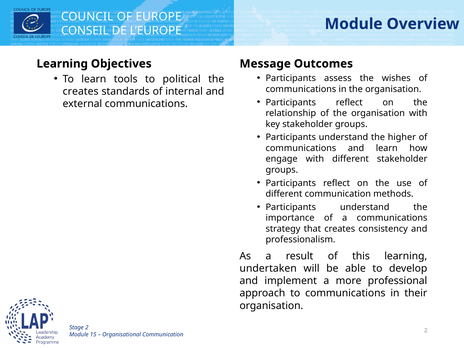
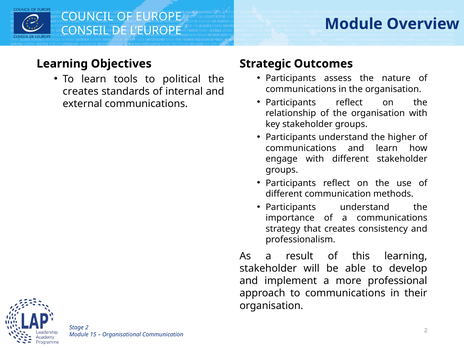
Message: Message -> Strategic
wishes: wishes -> nature
undertaken at (268, 269): undertaken -> stakeholder
